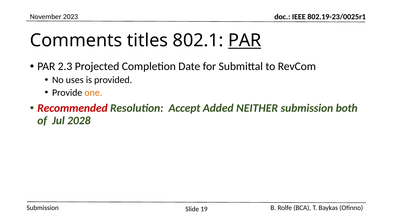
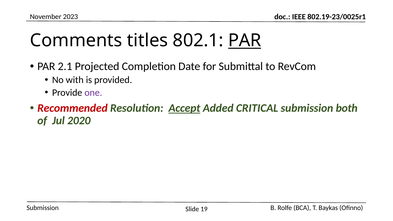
2.3: 2.3 -> 2.1
uses: uses -> with
one colour: orange -> purple
Accept underline: none -> present
NEITHER: NEITHER -> CRITICAL
2028: 2028 -> 2020
